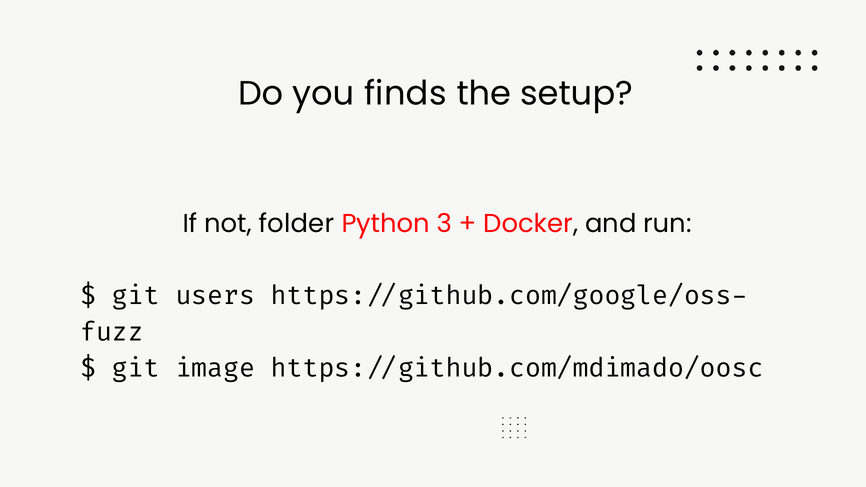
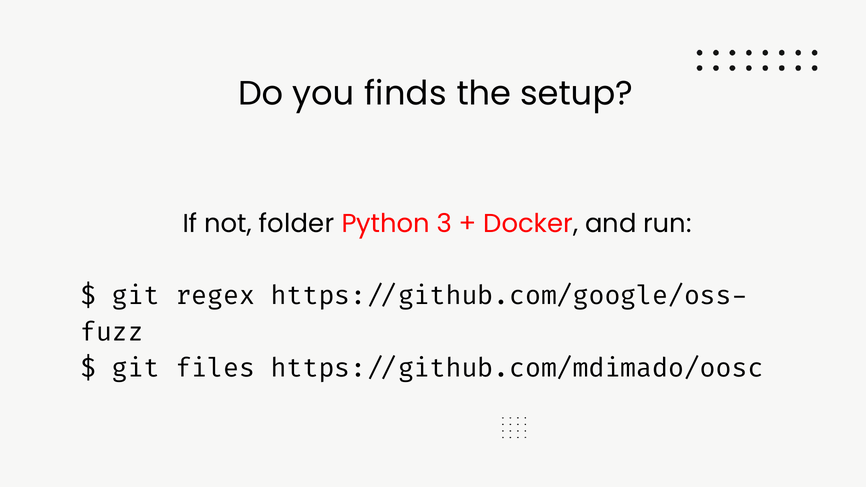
users: users -> regex
image: image -> files
